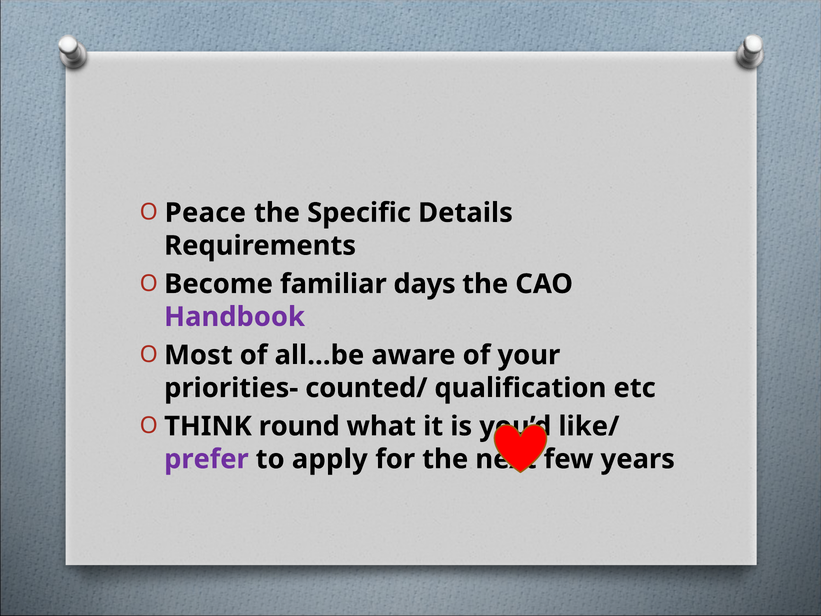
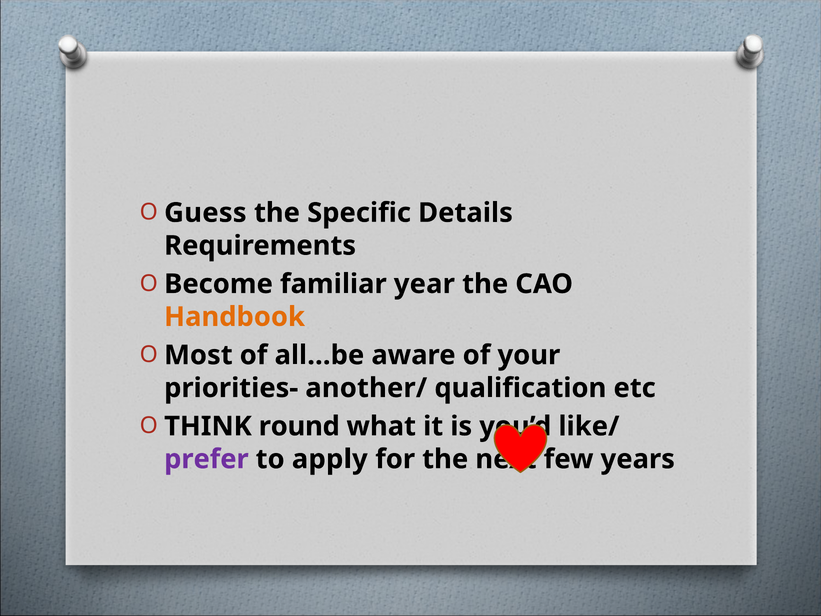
Peace: Peace -> Guess
days: days -> year
Handbook colour: purple -> orange
counted/: counted/ -> another/
